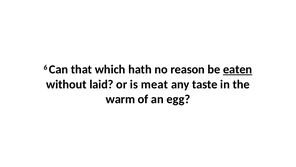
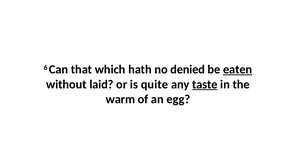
reason: reason -> denied
meat: meat -> quite
taste underline: none -> present
